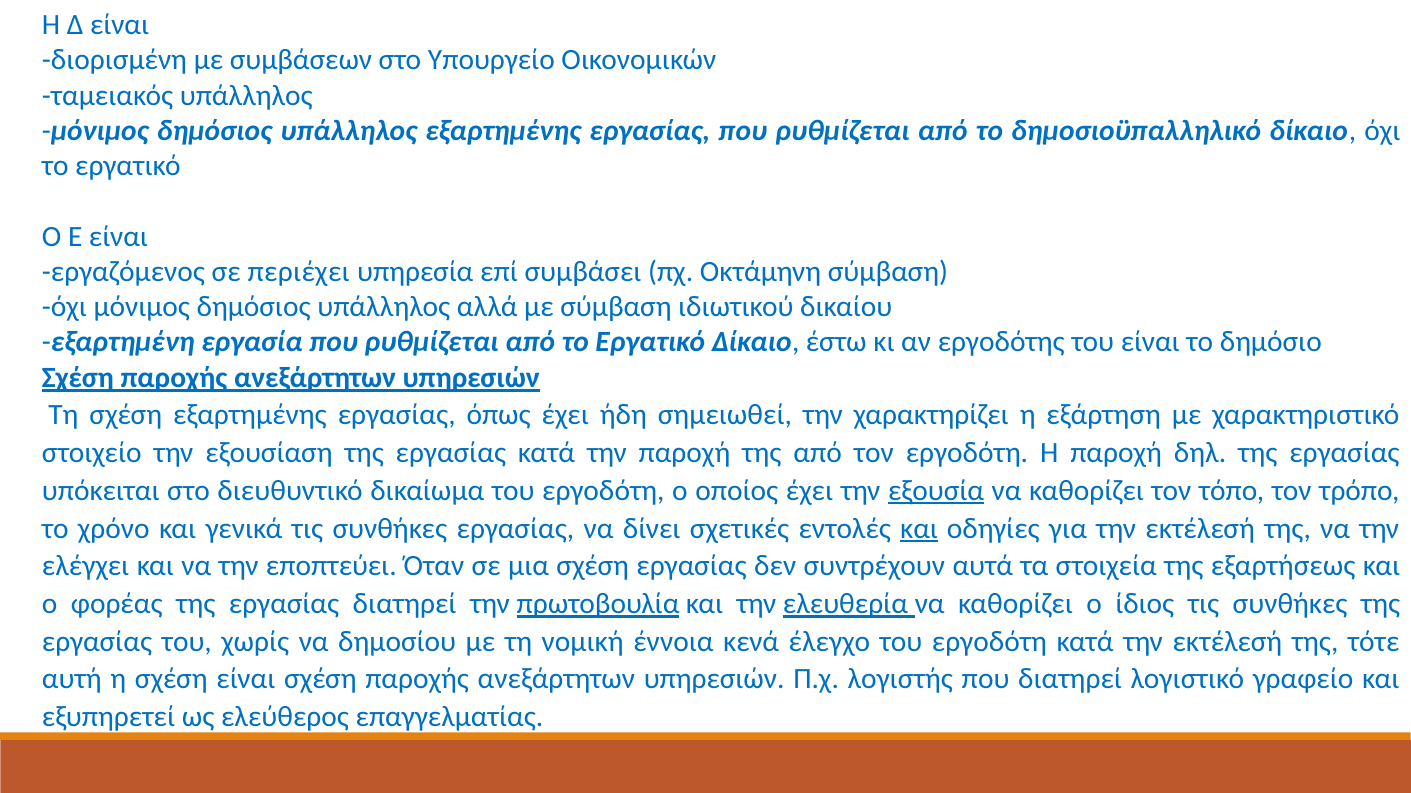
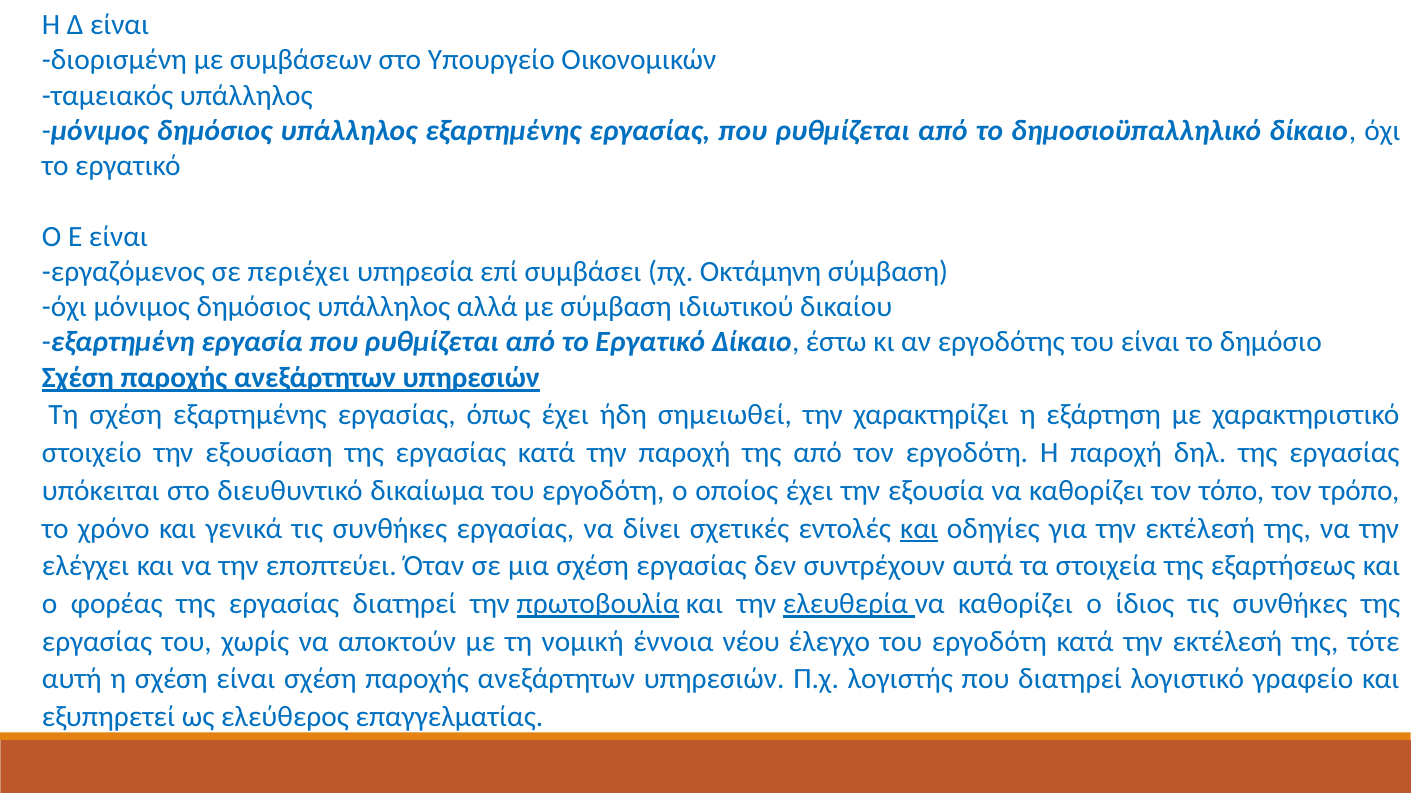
εξουσία underline: present -> none
δημοσίου: δημοσίου -> αποκτούν
κενά: κενά -> νέου
